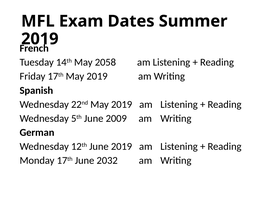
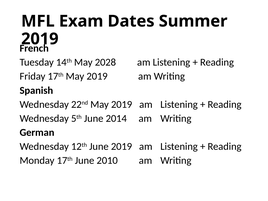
2058: 2058 -> 2028
2009: 2009 -> 2014
2032: 2032 -> 2010
